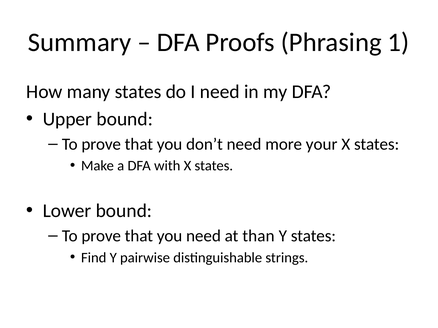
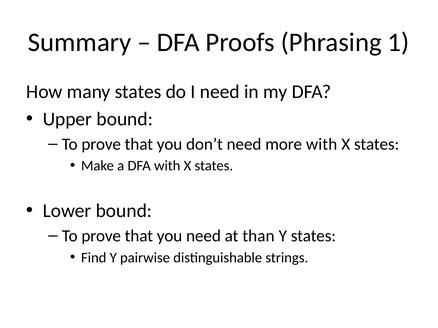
more your: your -> with
